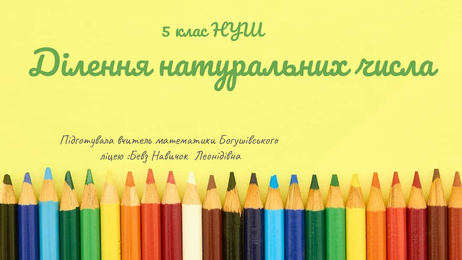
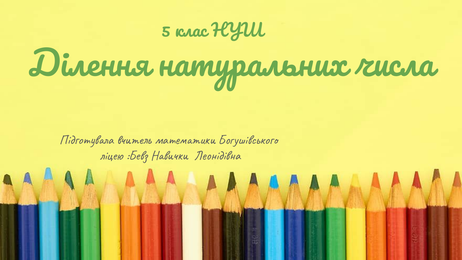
Навичок: Навичок -> Навички
